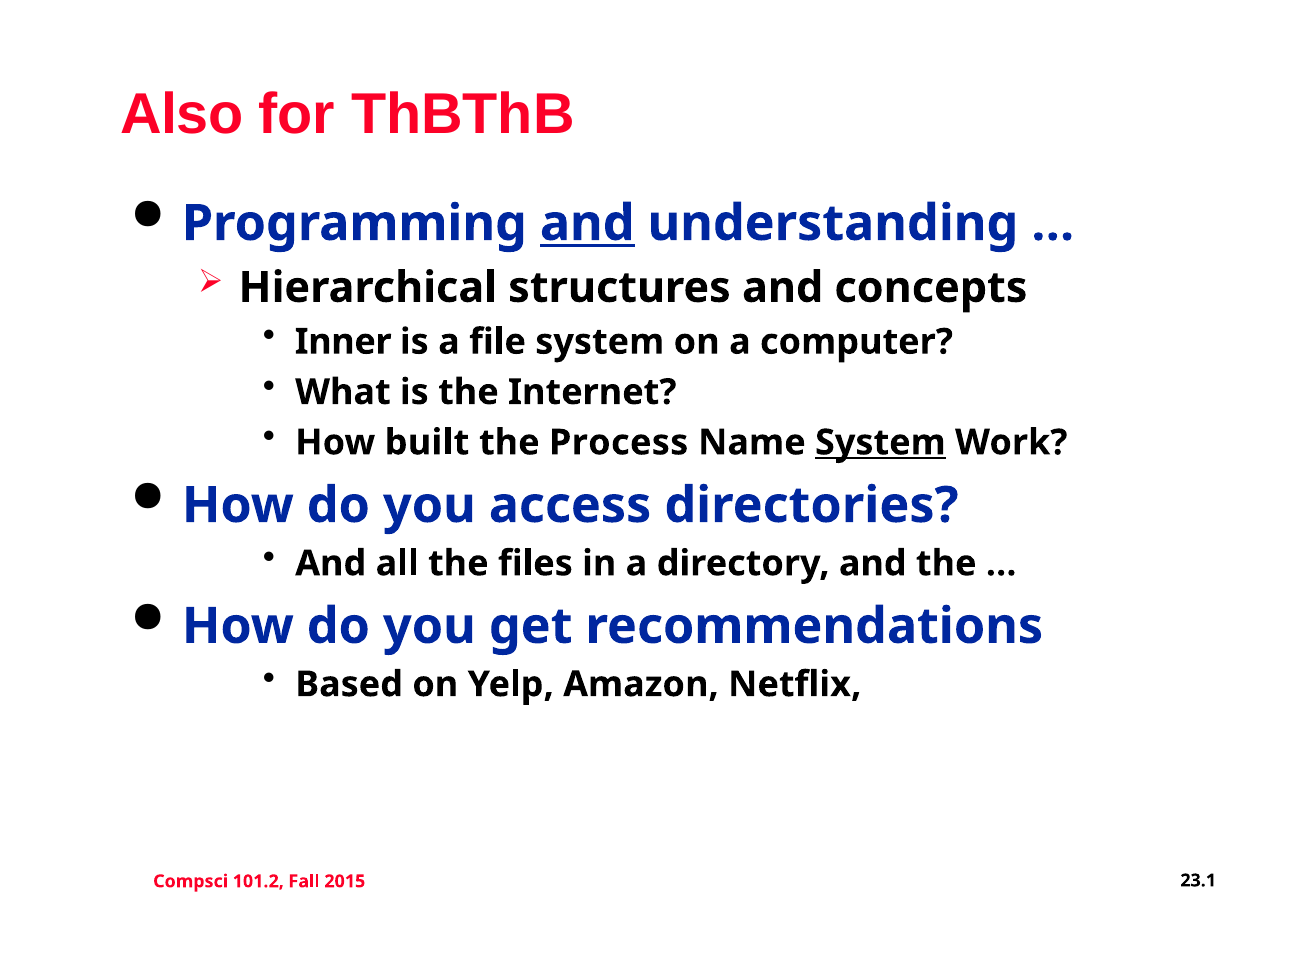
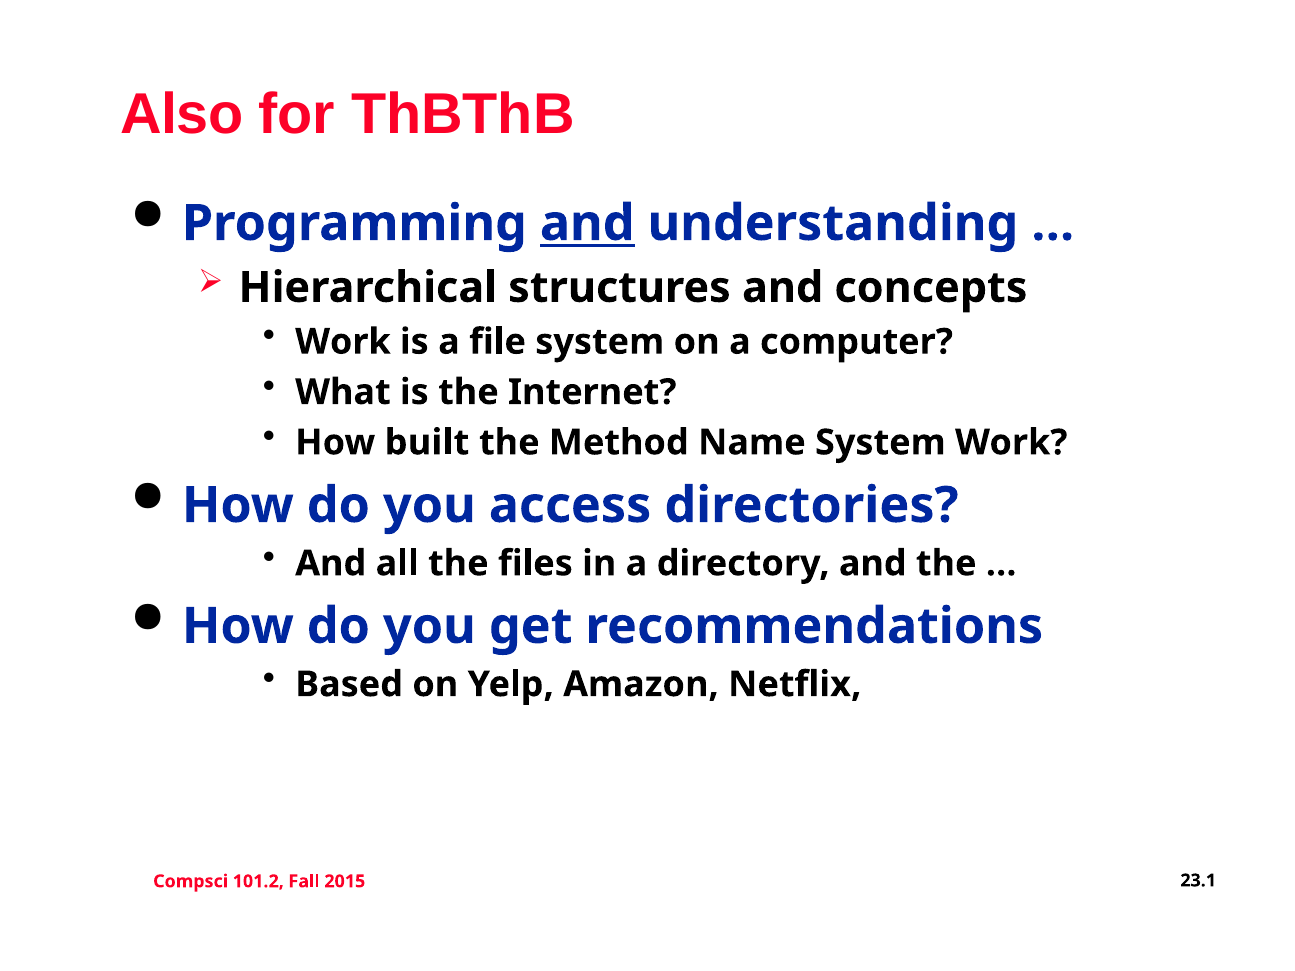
Inner at (343, 342): Inner -> Work
Process: Process -> Method
System at (880, 443) underline: present -> none
